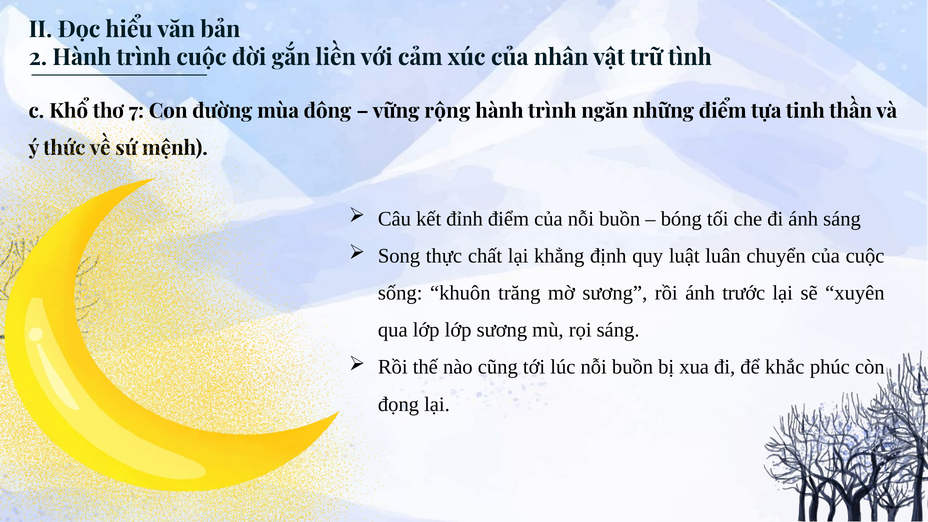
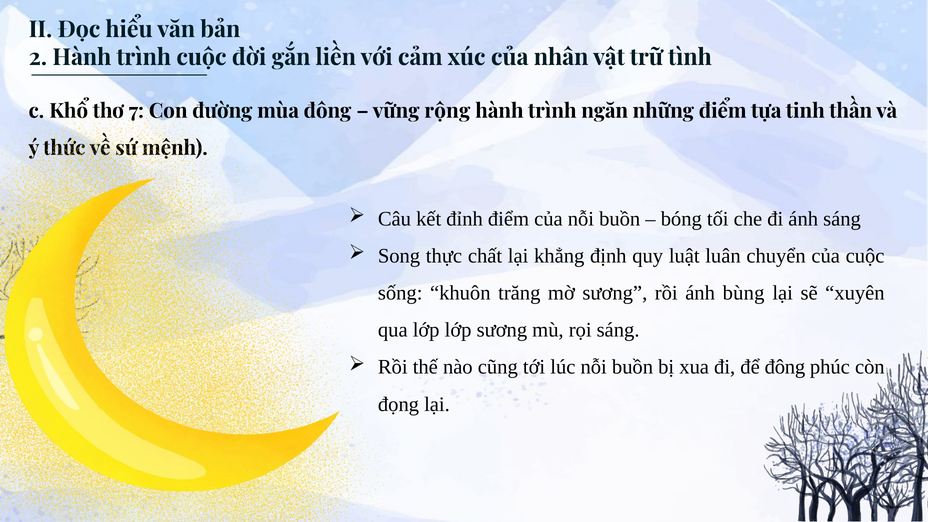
trước: trước -> bùng
để khắc: khắc -> đông
